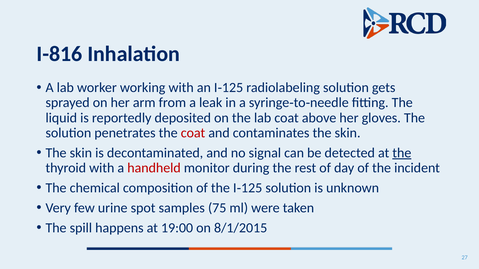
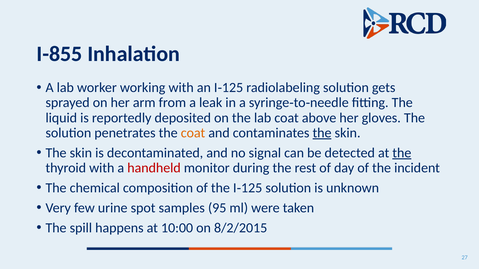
I-816: I-816 -> I-855
coat at (193, 133) colour: red -> orange
the at (322, 133) underline: none -> present
75: 75 -> 95
19:00: 19:00 -> 10:00
8/1/2015: 8/1/2015 -> 8/2/2015
